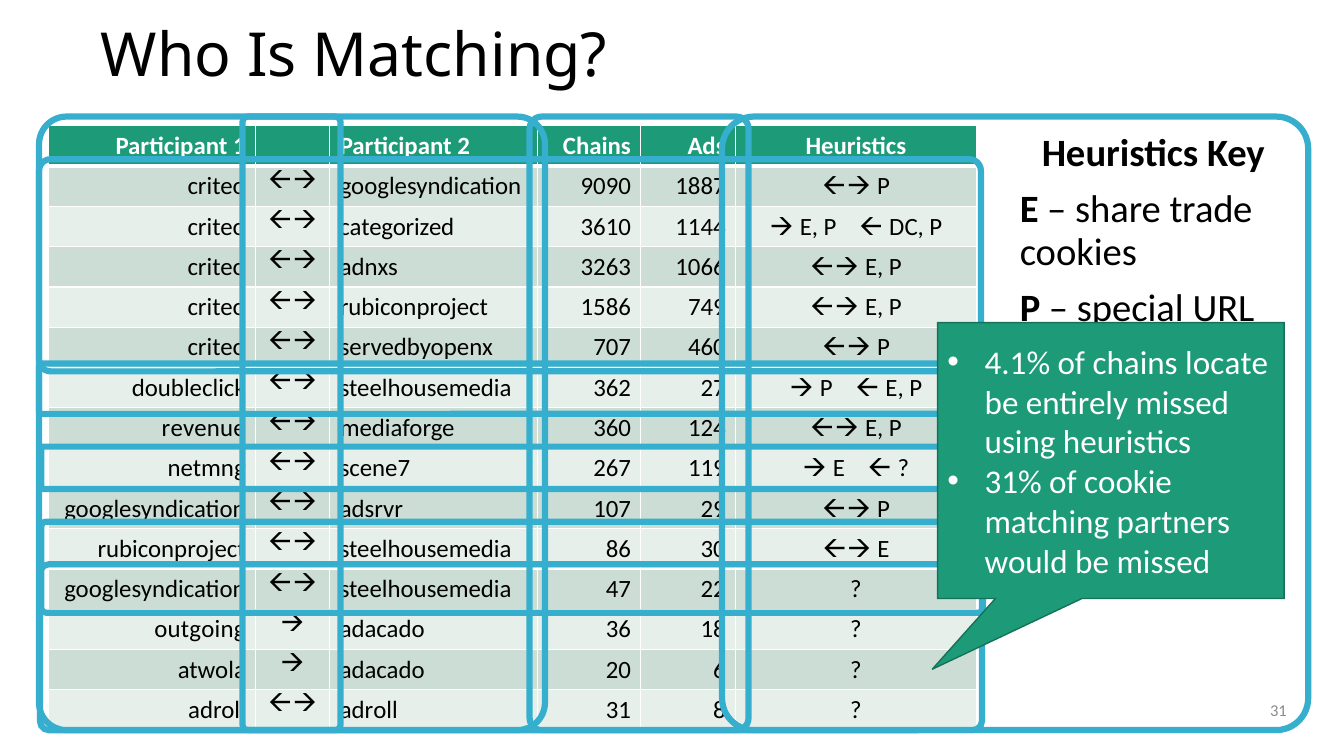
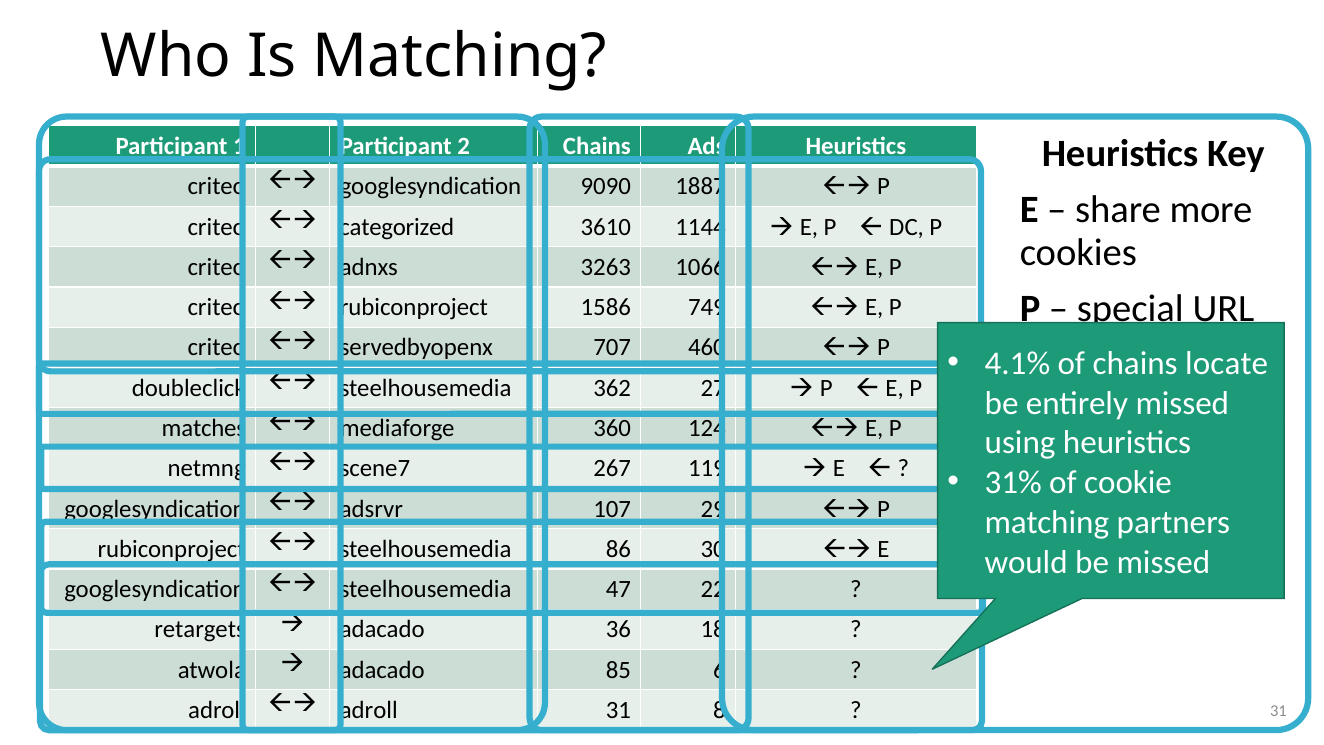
trade: trade -> more
revenue: revenue -> matches
outgoing: outgoing -> retargets
20: 20 -> 85
